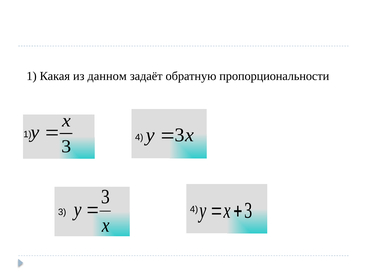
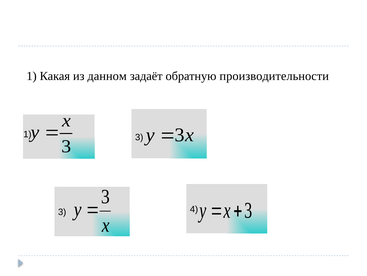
пропорциональности: пропорциональности -> производительности
1 4: 4 -> 3
